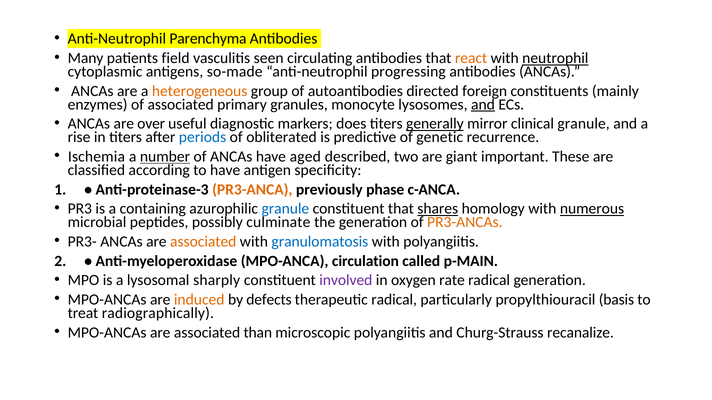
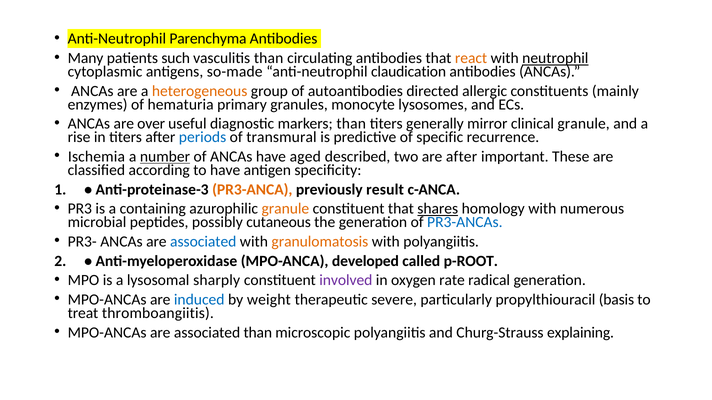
field: field -> such
vasculitis seen: seen -> than
progressing: progressing -> claudication
foreign: foreign -> allergic
of associated: associated -> hematuria
and at (483, 105) underline: present -> none
markers does: does -> than
generally underline: present -> none
obliterated: obliterated -> transmural
genetic: genetic -> specific
are giant: giant -> after
phase: phase -> result
granule at (285, 209) colour: blue -> orange
numerous underline: present -> none
culminate: culminate -> cutaneous
PR3-ANCAs colour: orange -> blue
associated at (203, 242) colour: orange -> blue
granulomatosis colour: blue -> orange
circulation: circulation -> developed
p-MAIN: p-MAIN -> p-ROOT
induced colour: orange -> blue
defects: defects -> weight
therapeutic radical: radical -> severe
radiographically: radiographically -> thromboangiitis
recanalize: recanalize -> explaining
